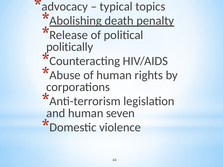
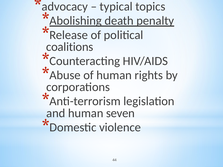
politically: politically -> coalitions
